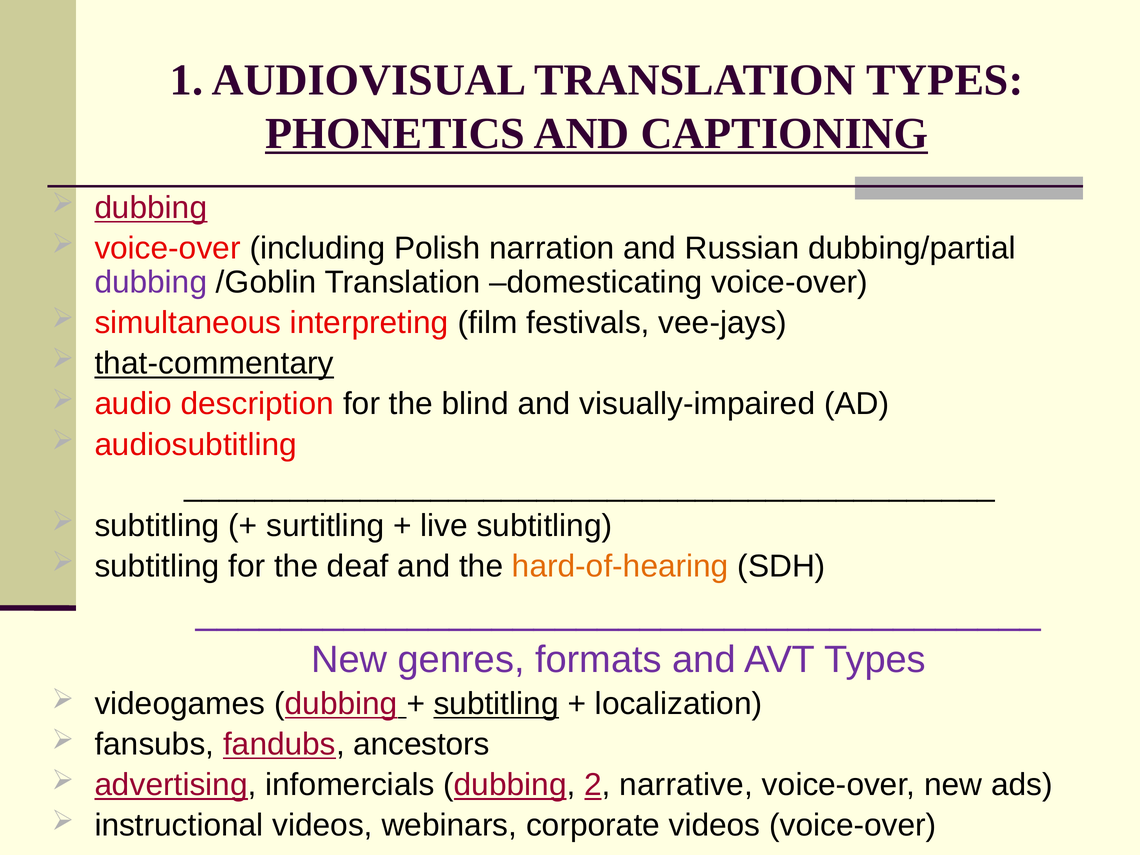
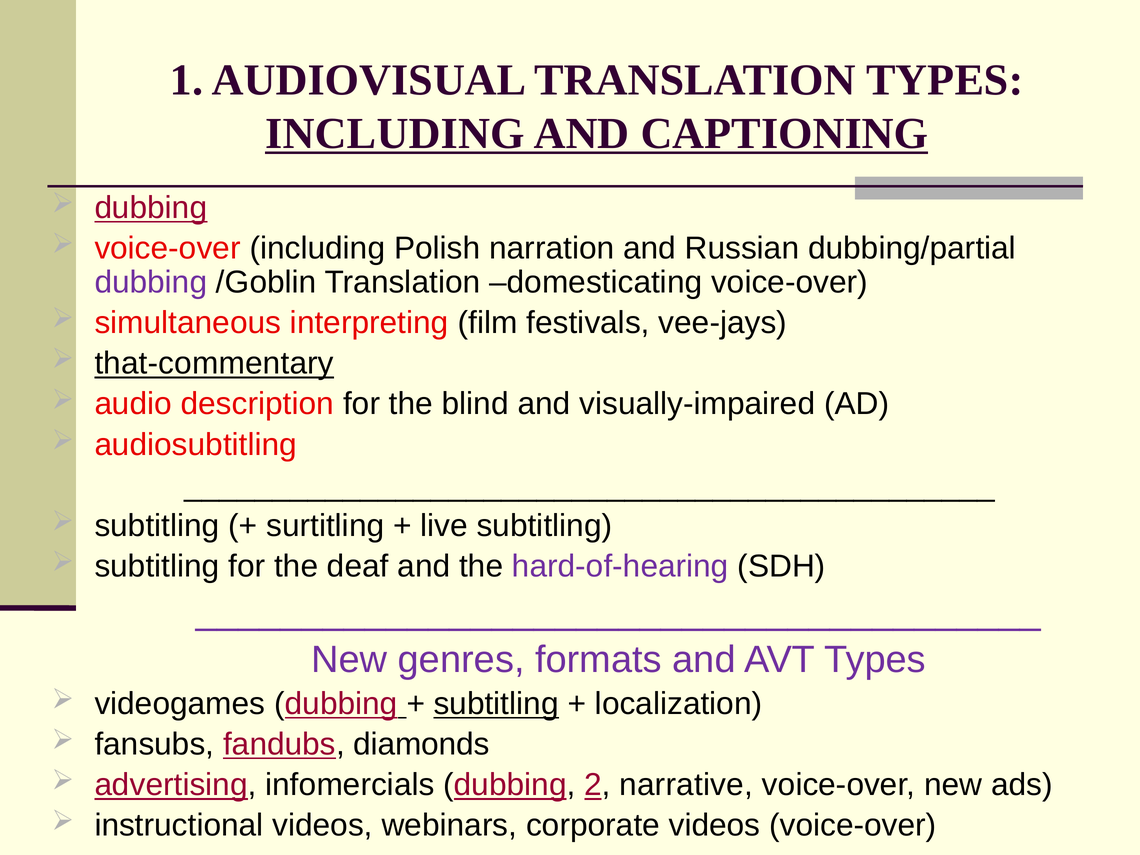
PHONETICS at (395, 133): PHONETICS -> INCLUDING
hard-of-hearing colour: orange -> purple
ancestors: ancestors -> diamonds
